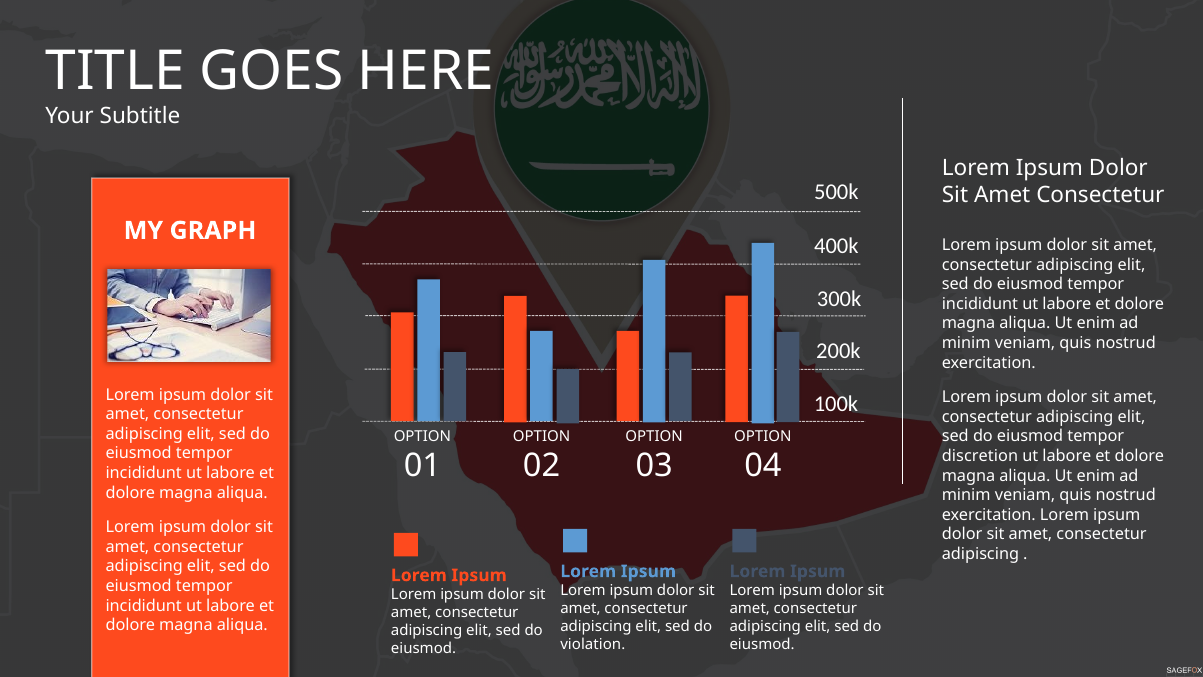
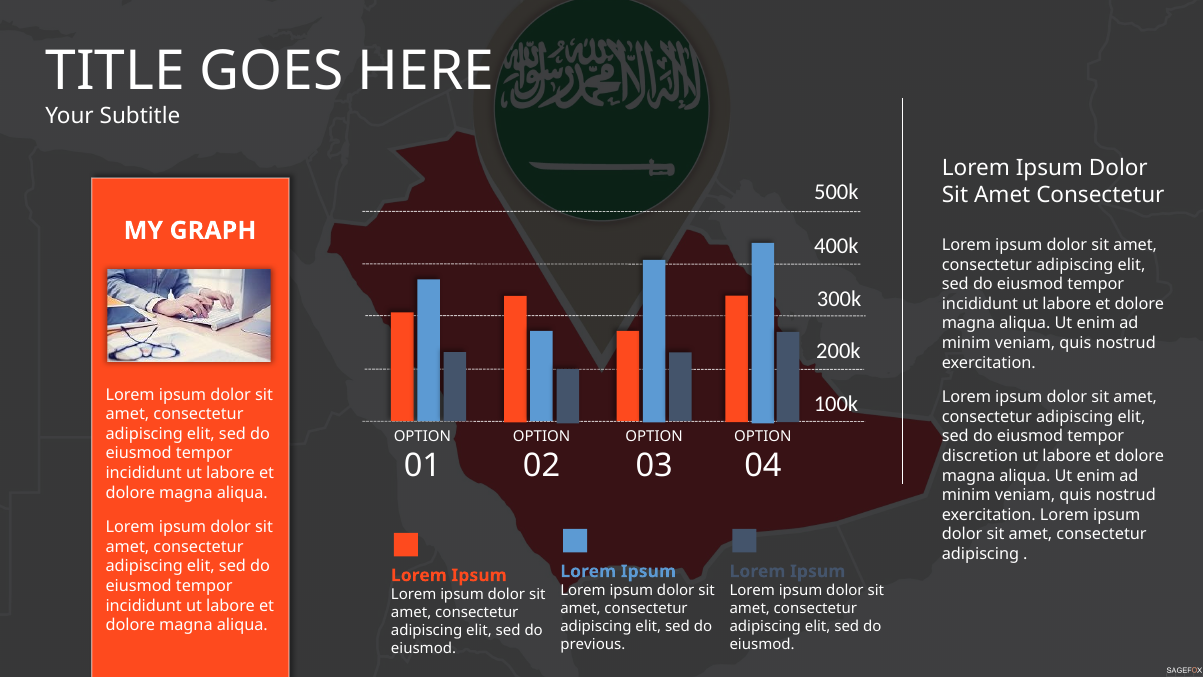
violation: violation -> previous
